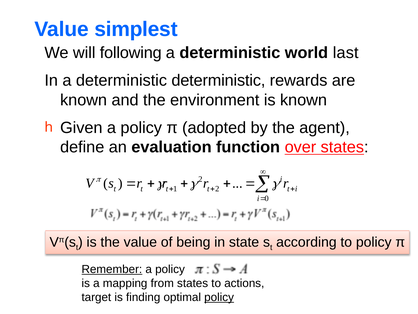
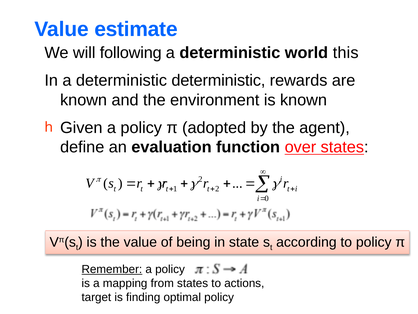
simplest: simplest -> estimate
last: last -> this
policy at (219, 297) underline: present -> none
